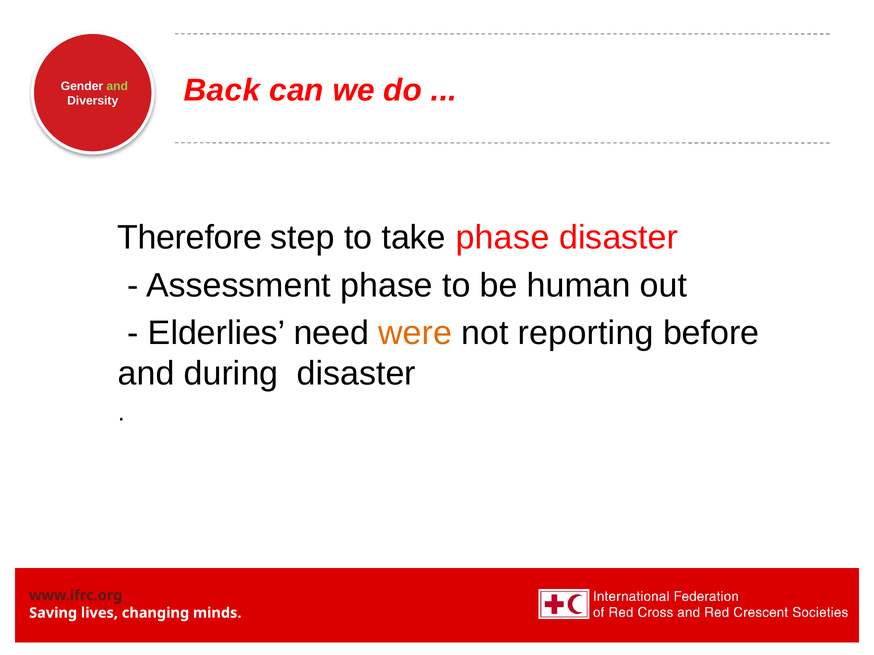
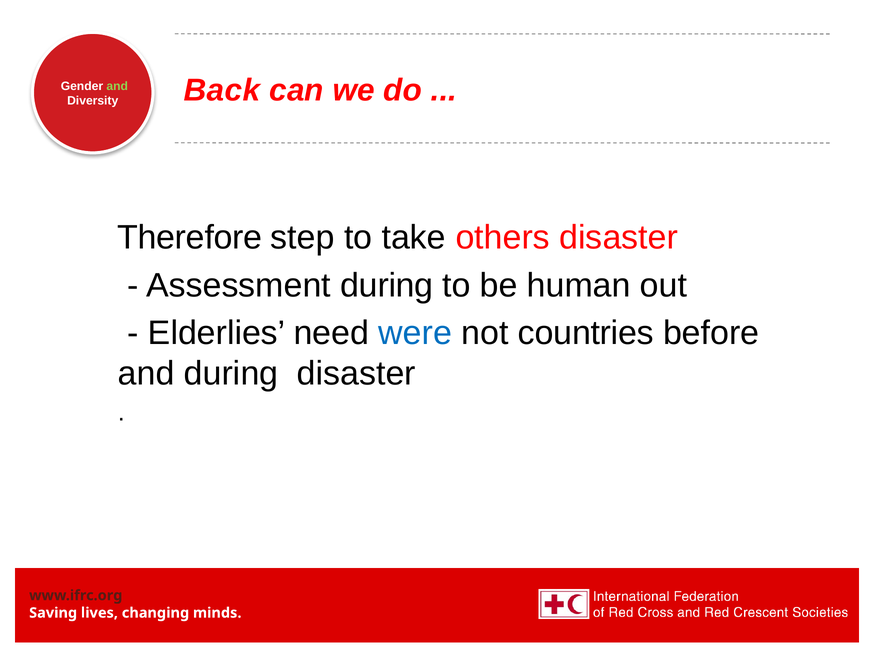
take phase: phase -> others
Assessment phase: phase -> during
were colour: orange -> blue
reporting: reporting -> countries
